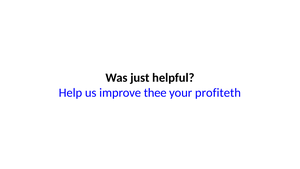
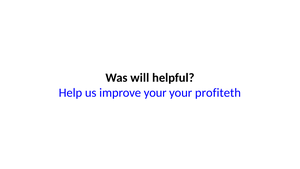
just: just -> will
improve thee: thee -> your
